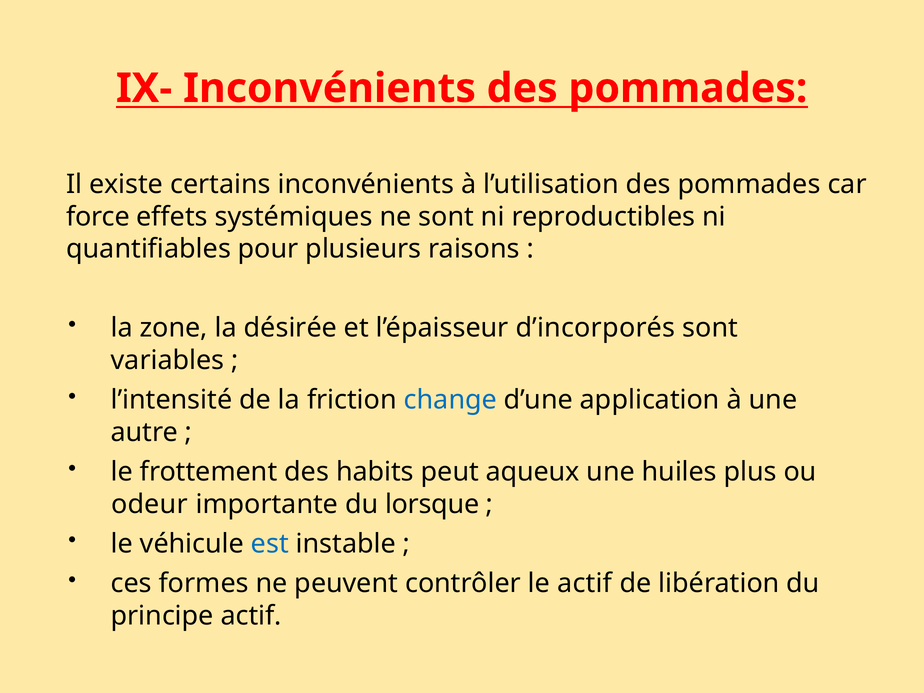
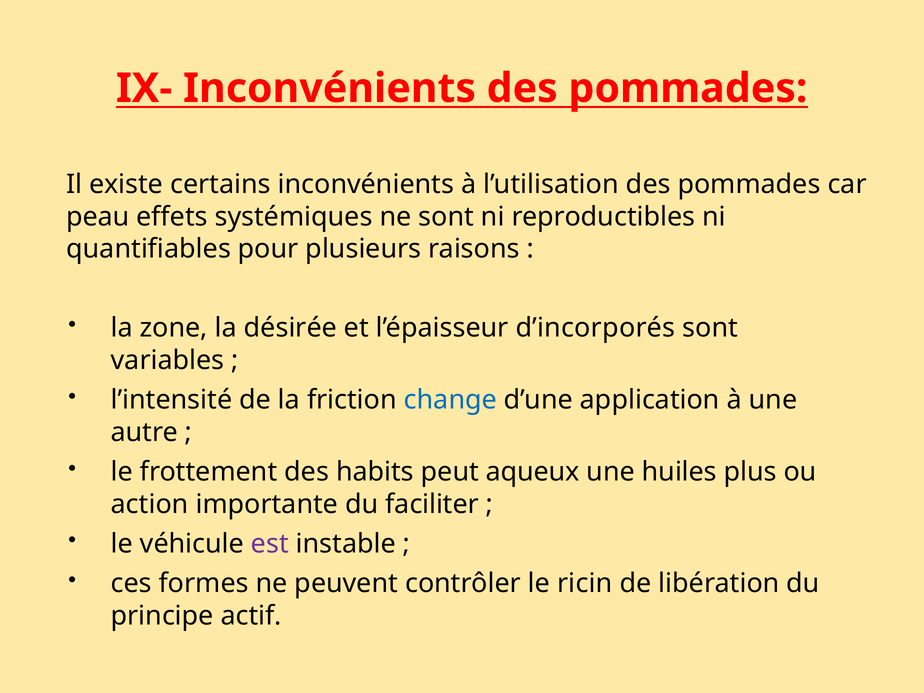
force: force -> peau
odeur: odeur -> action
lorsque: lorsque -> faciliter
est colour: blue -> purple
le actif: actif -> ricin
